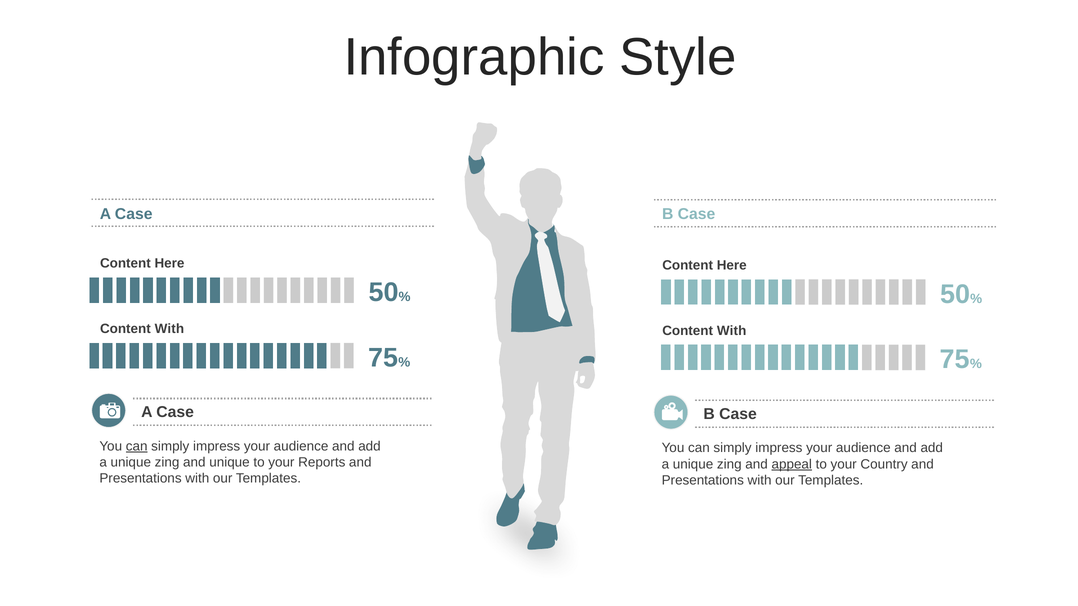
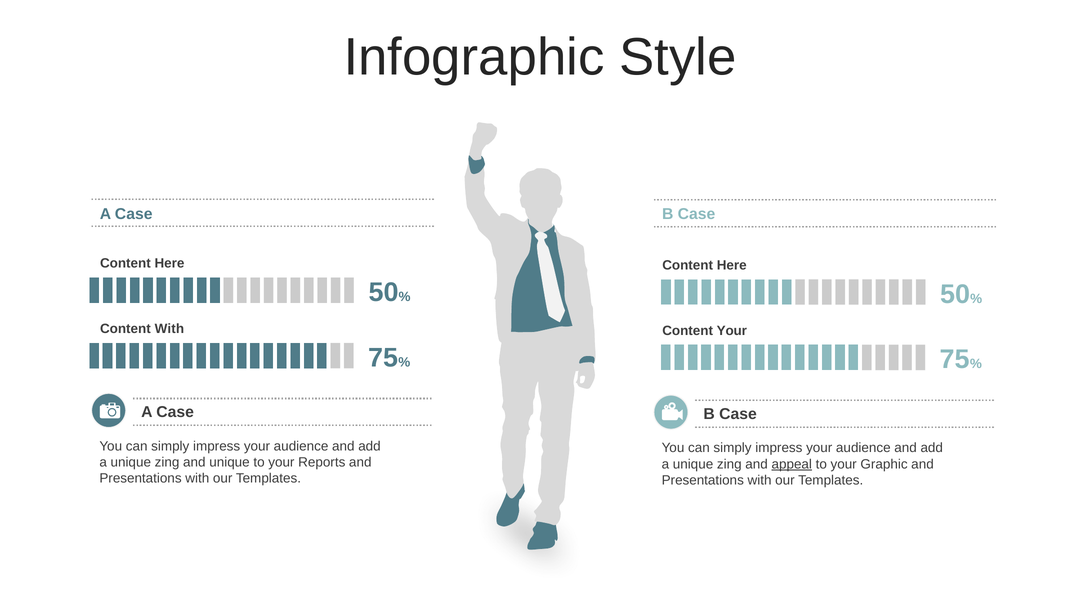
With at (732, 331): With -> Your
can at (137, 446) underline: present -> none
Country: Country -> Graphic
